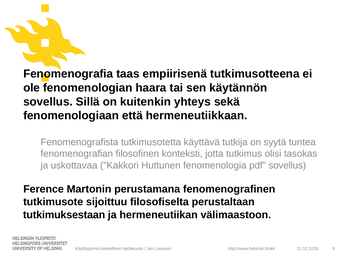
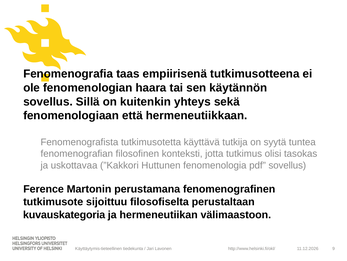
tutkimuksestaan: tutkimuksestaan -> kuvauskategoria
